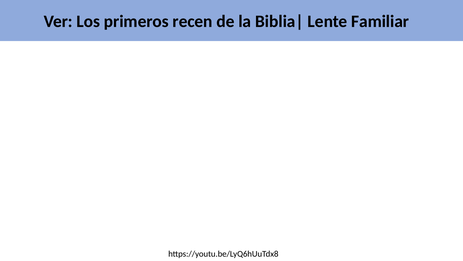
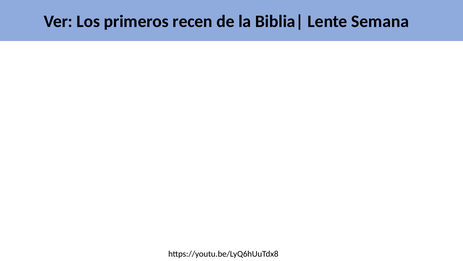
Familiar: Familiar -> Semana
